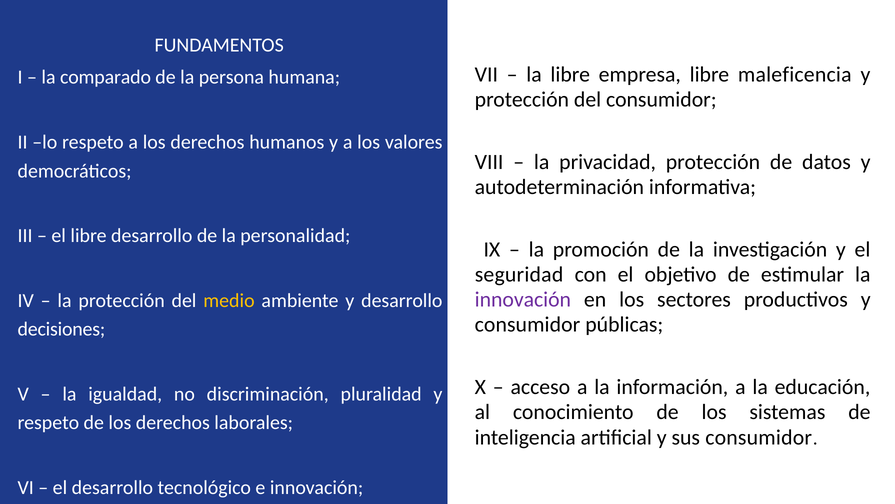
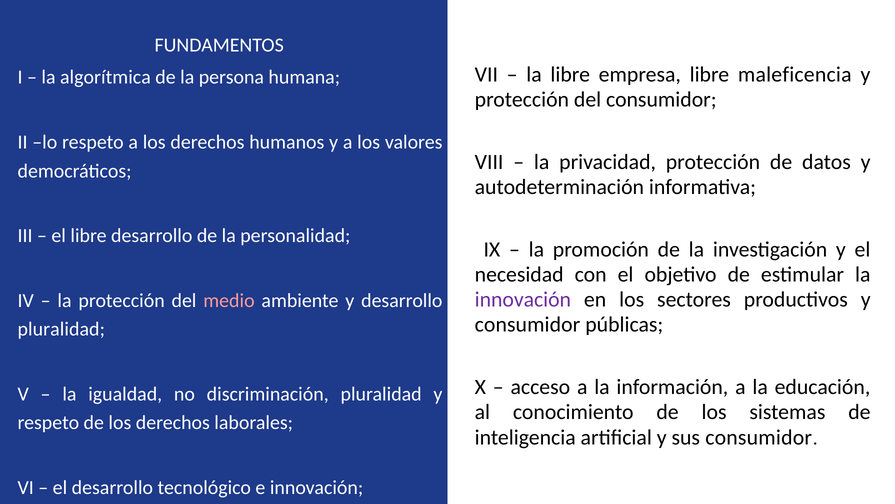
comparado: comparado -> algorítmica
seguridad: seguridad -> necesidad
medio colour: yellow -> pink
decisiones at (61, 329): decisiones -> pluralidad
